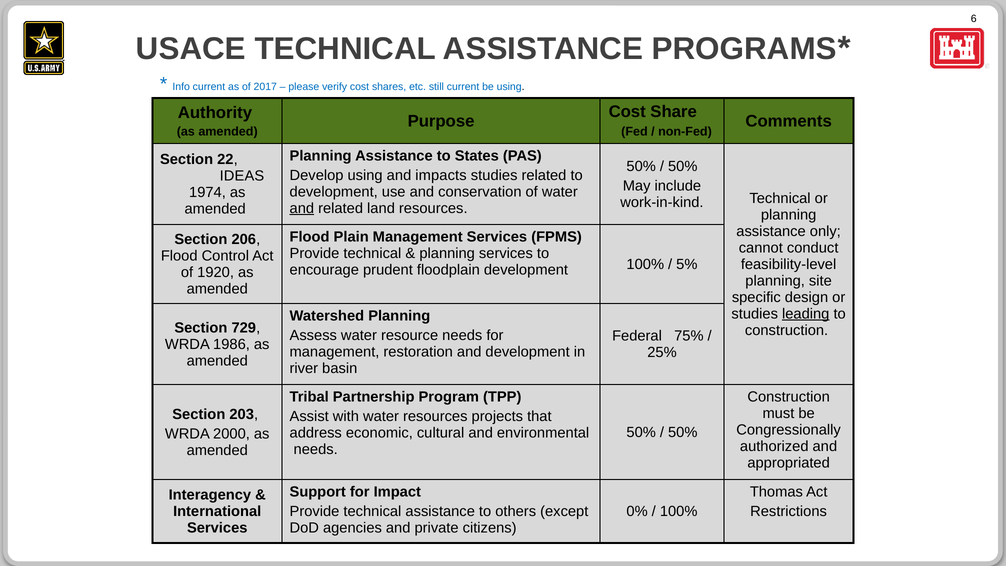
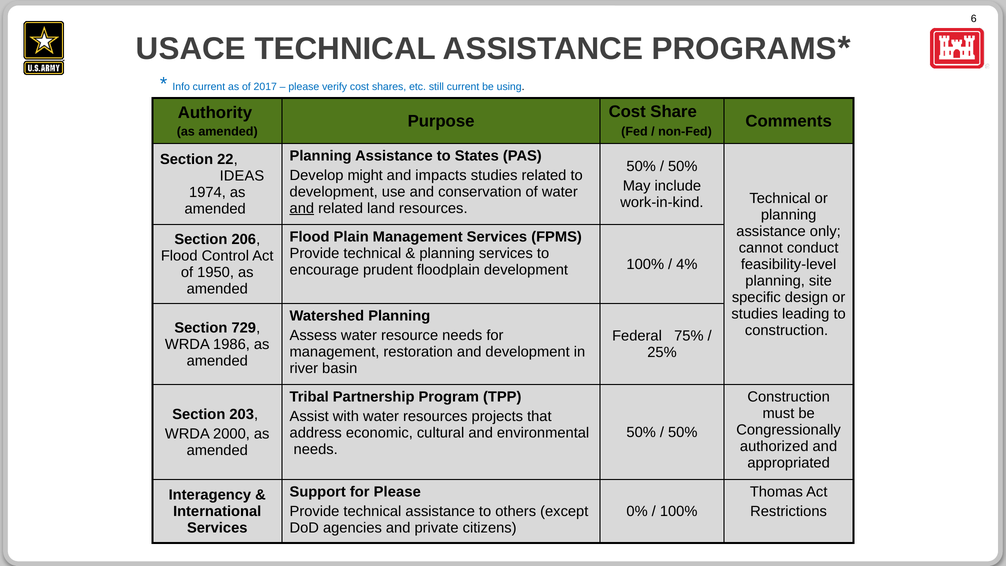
Develop using: using -> might
5%: 5% -> 4%
1920: 1920 -> 1950
leading underline: present -> none
for Impact: Impact -> Please
